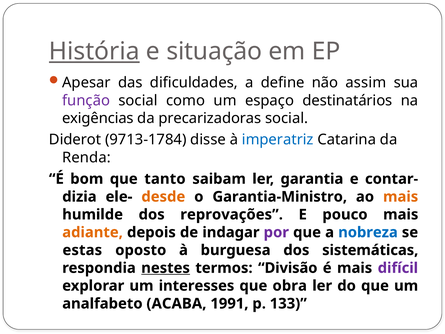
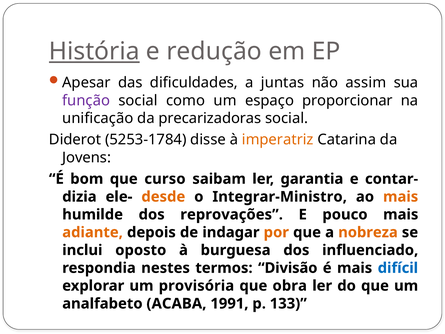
situação: situação -> redução
define: define -> juntas
destinatários: destinatários -> proporcionar
exigências: exigências -> unificação
9713-1784: 9713-1784 -> 5253-1784
imperatriz colour: blue -> orange
Renda: Renda -> Jovens
tanto: tanto -> curso
Garantia-Ministro: Garantia-Ministro -> Integrar-Ministro
por colour: purple -> orange
nobreza colour: blue -> orange
estas: estas -> inclui
sistemáticas: sistemáticas -> influenciado
nestes underline: present -> none
difícil colour: purple -> blue
interesses: interesses -> provisória
